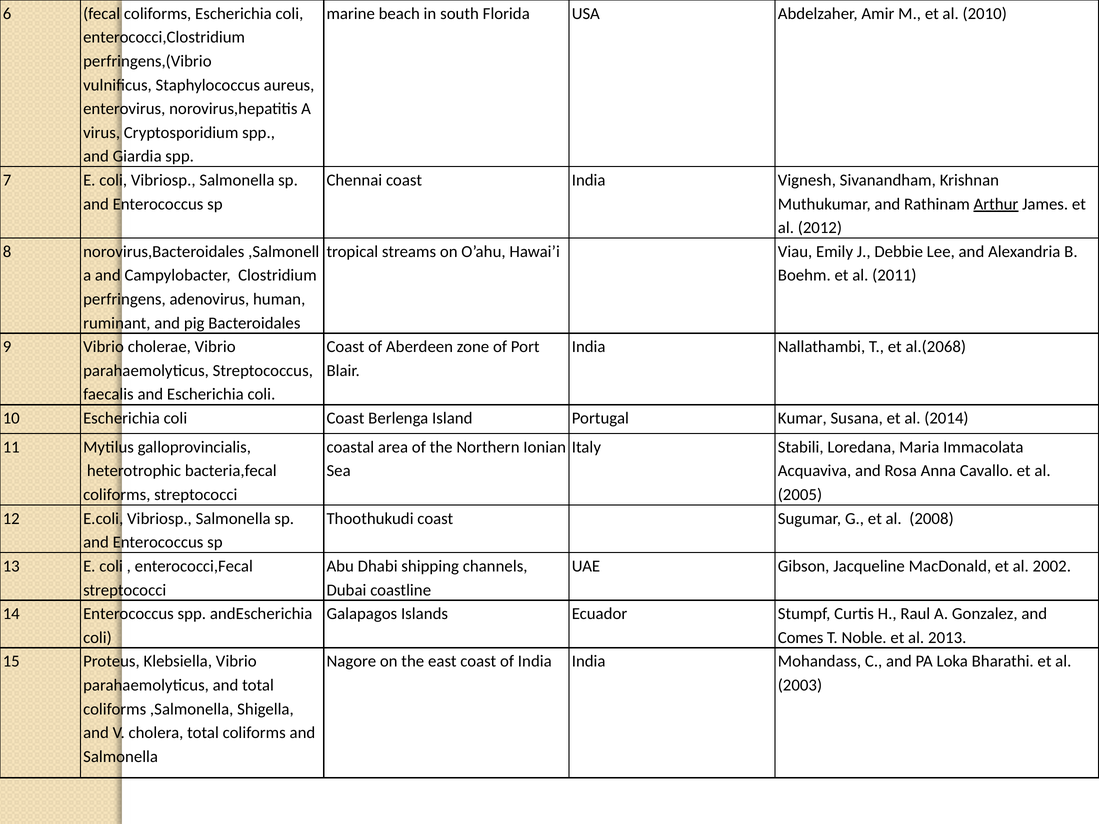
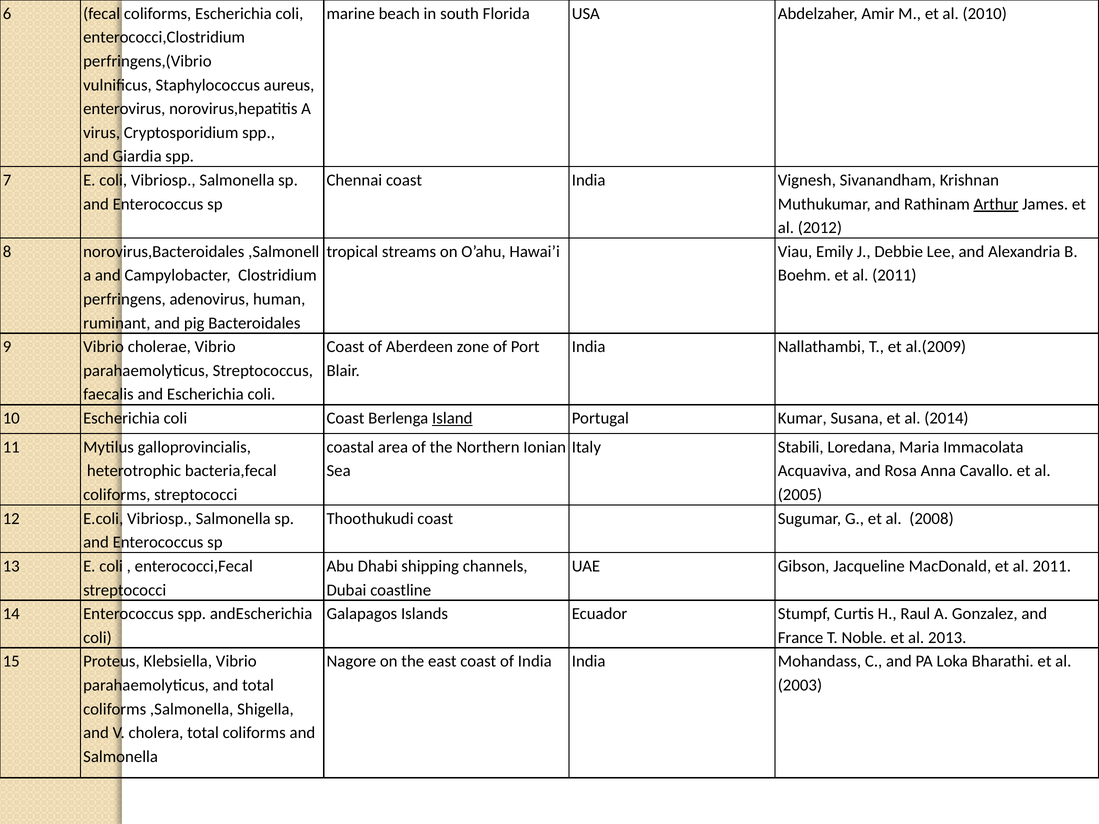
al.(2068: al.(2068 -> al.(2009
Island underline: none -> present
MacDonald et al 2002: 2002 -> 2011
Comes: Comes -> France
